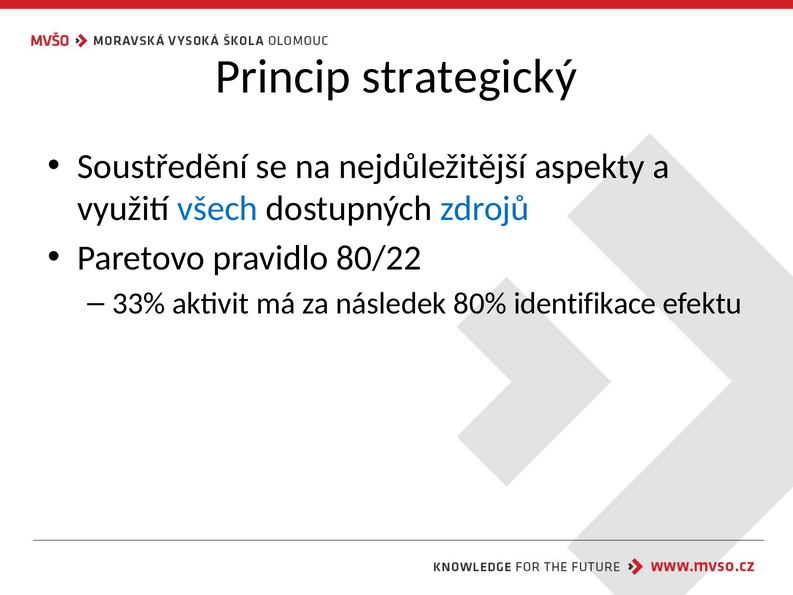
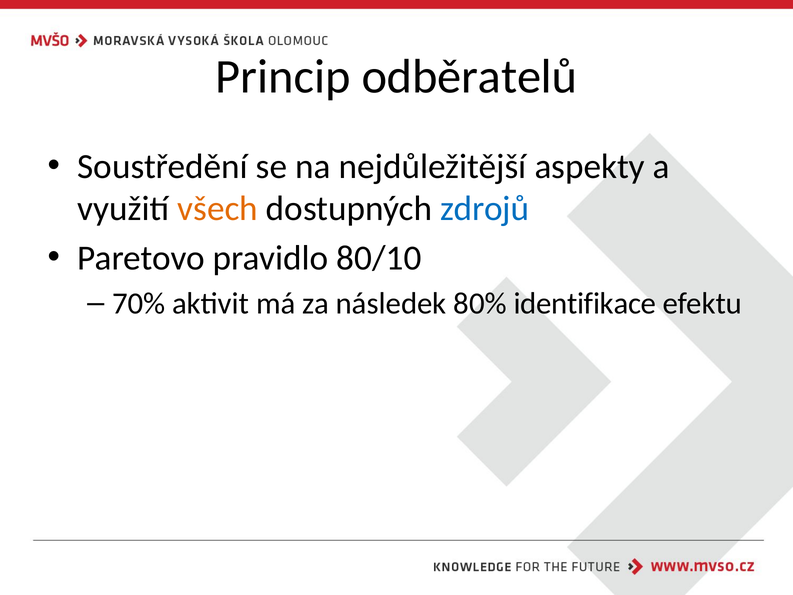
strategický: strategický -> odběratelů
všech colour: blue -> orange
80/22: 80/22 -> 80/10
33%: 33% -> 70%
